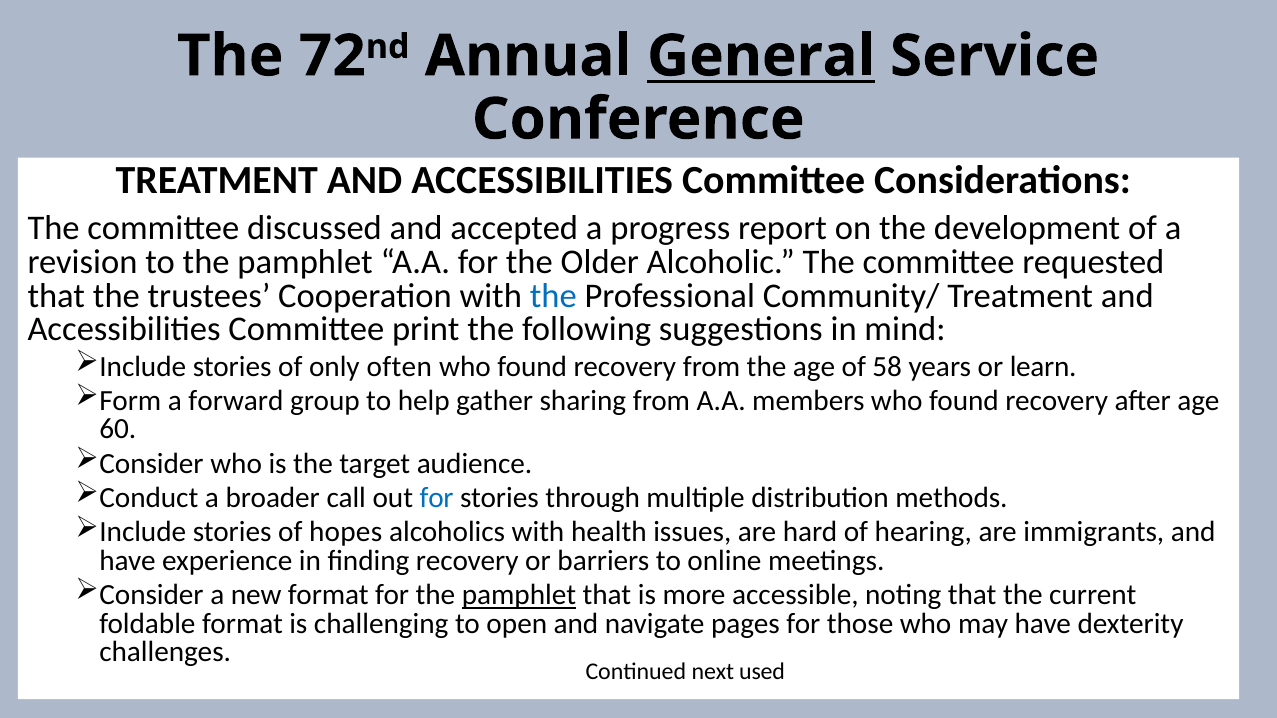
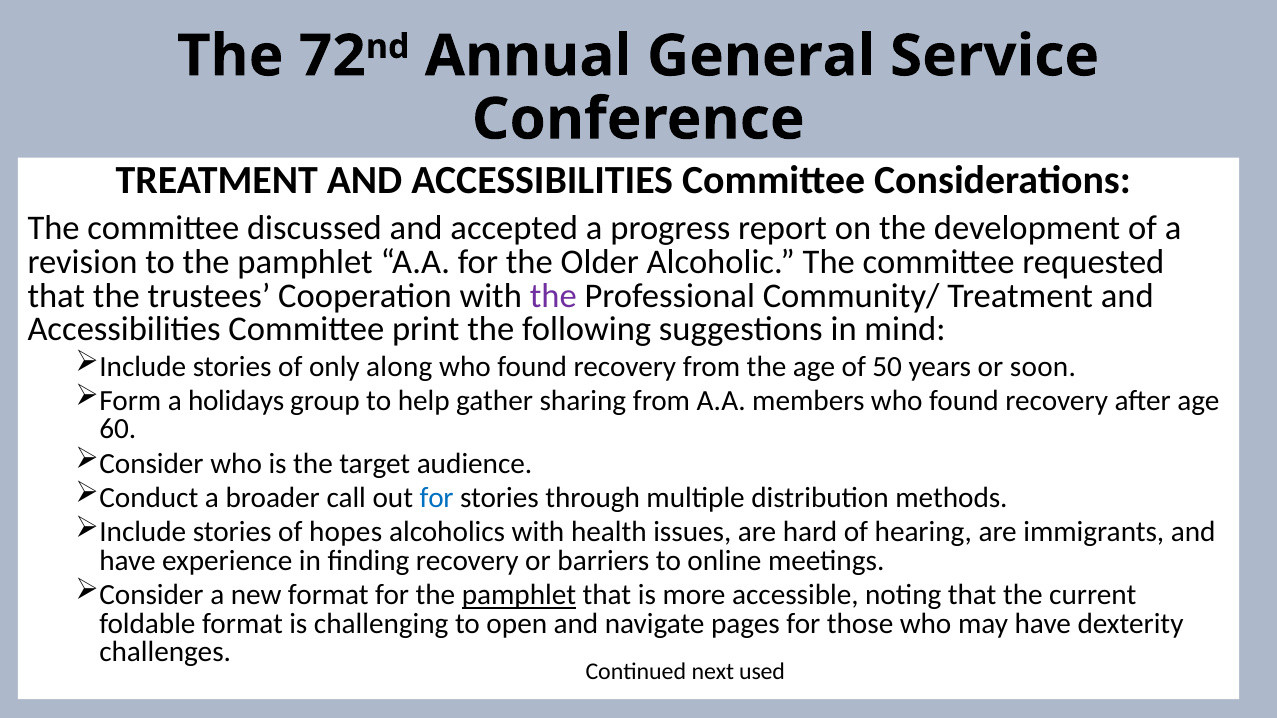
General underline: present -> none
the at (553, 296) colour: blue -> purple
often: often -> along
58: 58 -> 50
learn: learn -> soon
forward: forward -> holidays
